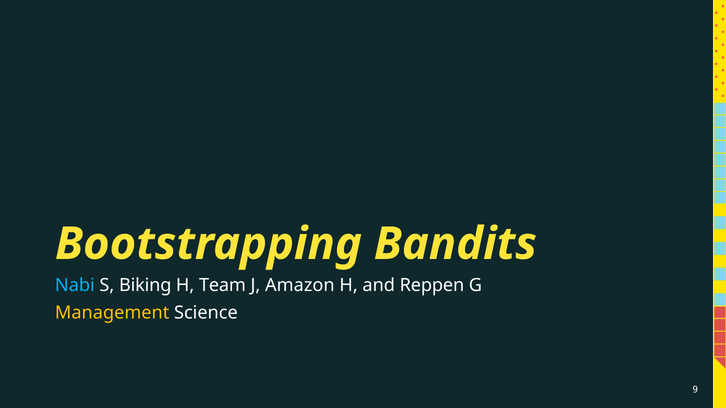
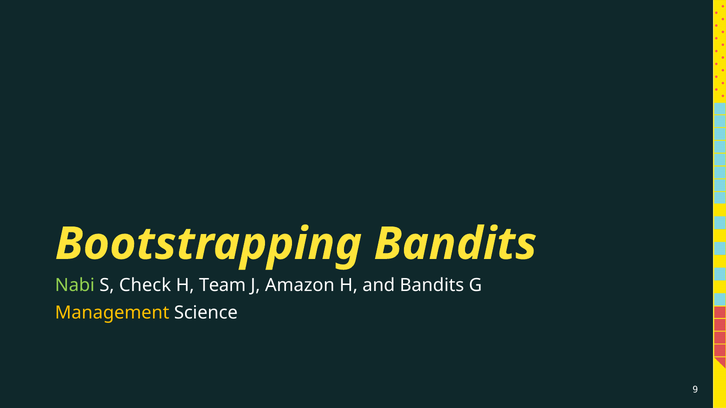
Nabi colour: light blue -> light green
Biking: Biking -> Check
and Reppen: Reppen -> Bandits
